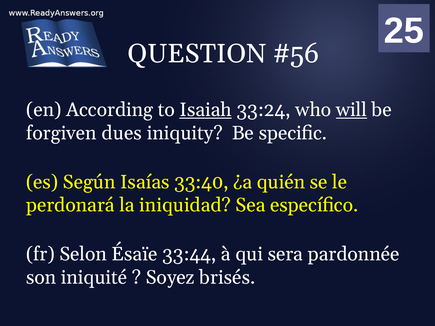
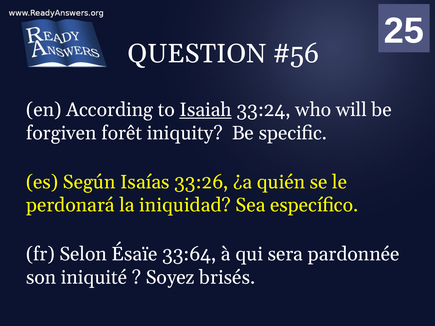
will underline: present -> none
dues: dues -> forêt
33:40: 33:40 -> 33:26
33:44: 33:44 -> 33:64
